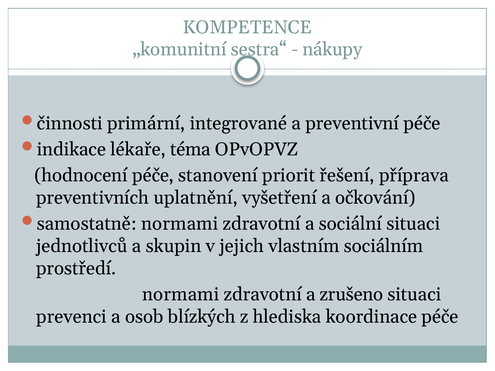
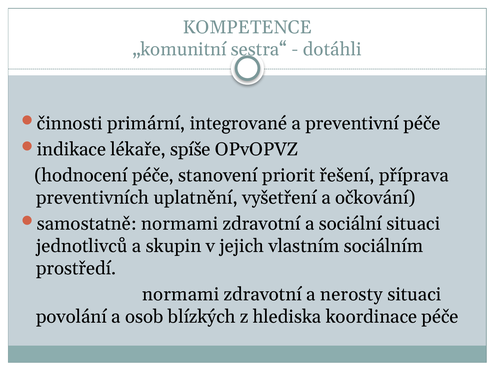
nákupy: nákupy -> dotáhli
téma: téma -> spíše
zrušeno: zrušeno -> nerosty
prevenci: prevenci -> povolání
